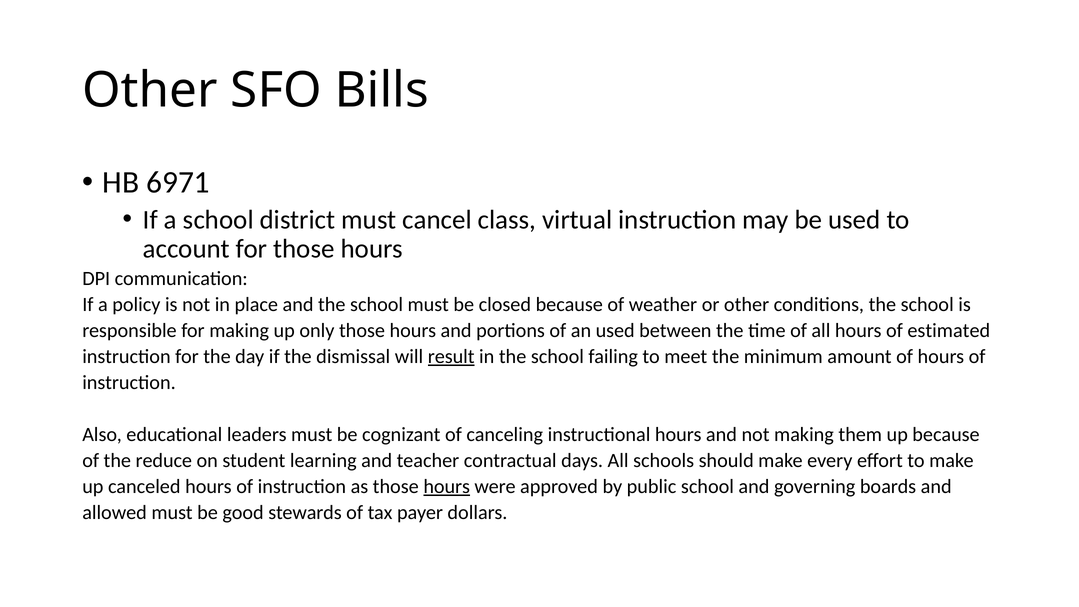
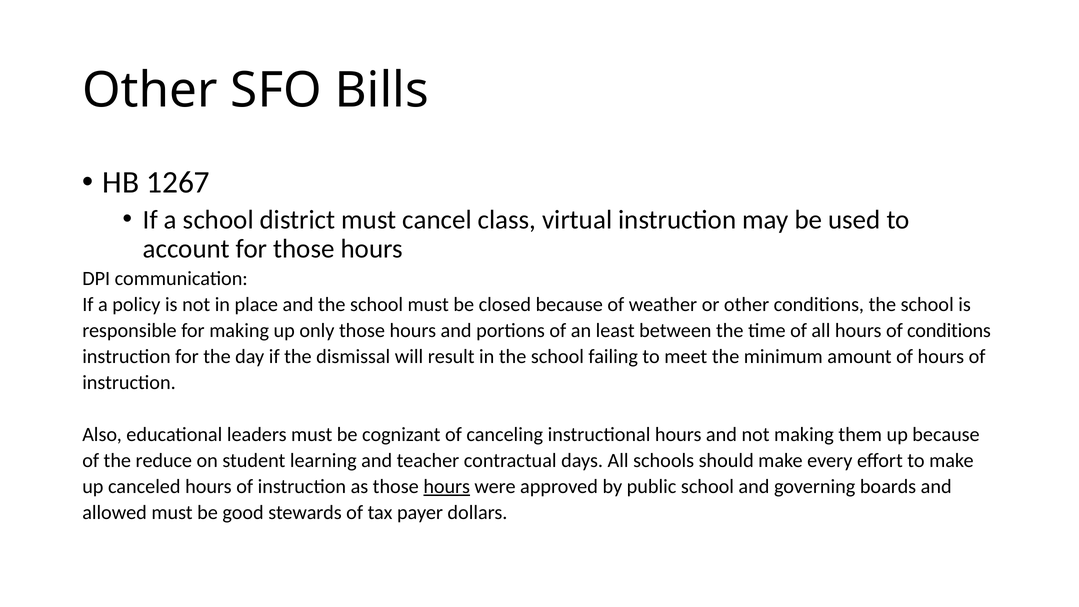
6971: 6971 -> 1267
an used: used -> least
of estimated: estimated -> conditions
result underline: present -> none
